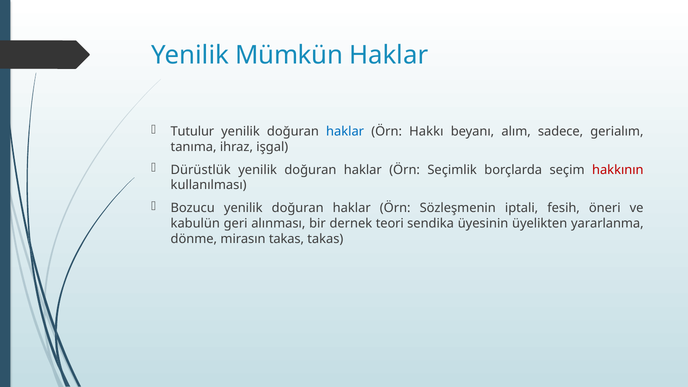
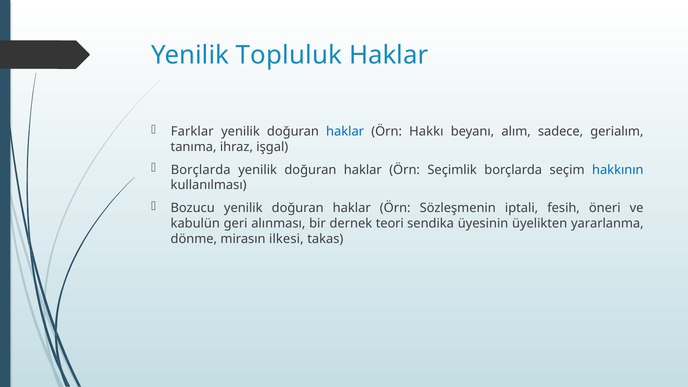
Mümkün: Mümkün -> Topluluk
Tutulur: Tutulur -> Farklar
Dürüstlük at (201, 170): Dürüstlük -> Borçlarda
hakkının colour: red -> blue
mirasın takas: takas -> ilkesi
